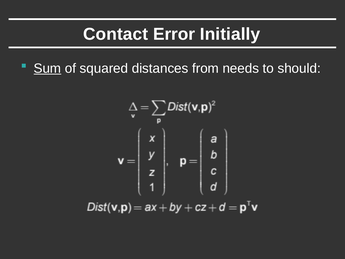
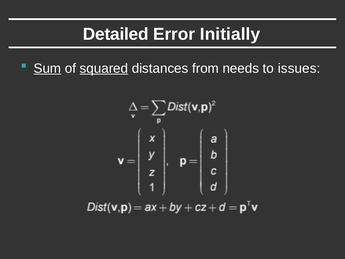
Contact: Contact -> Detailed
squared underline: none -> present
should: should -> issues
